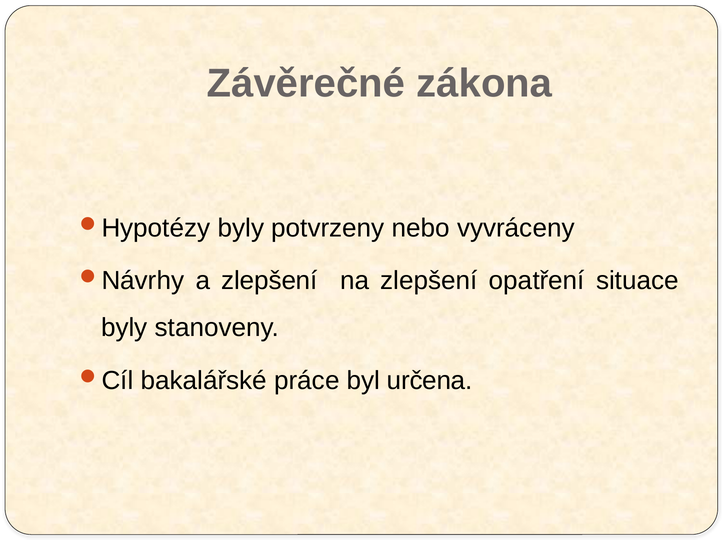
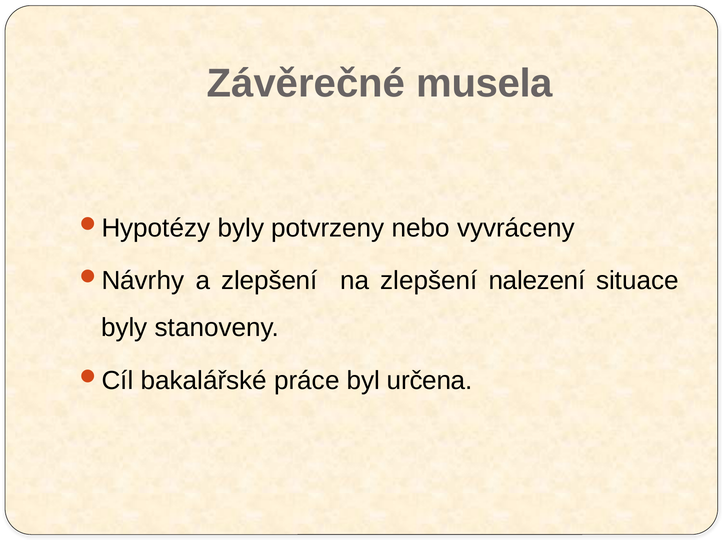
zákona: zákona -> musela
opatření: opatření -> nalezení
